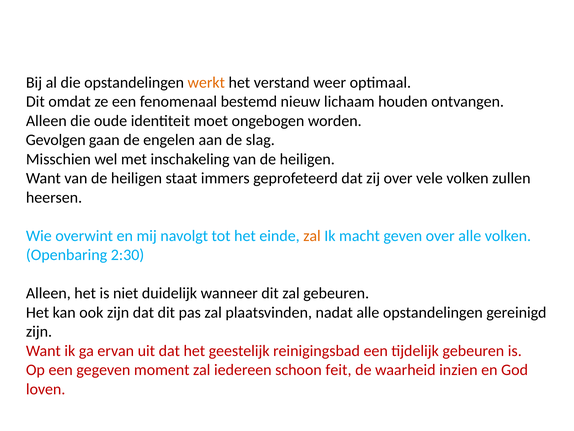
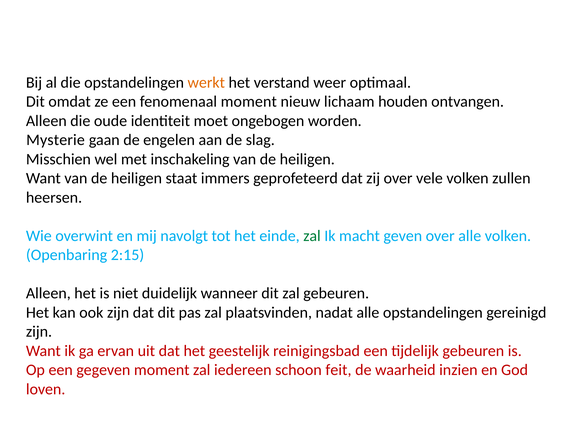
fenomenaal bestemd: bestemd -> moment
Gevolgen: Gevolgen -> Mysterie
zal at (312, 236) colour: orange -> green
2:30: 2:30 -> 2:15
